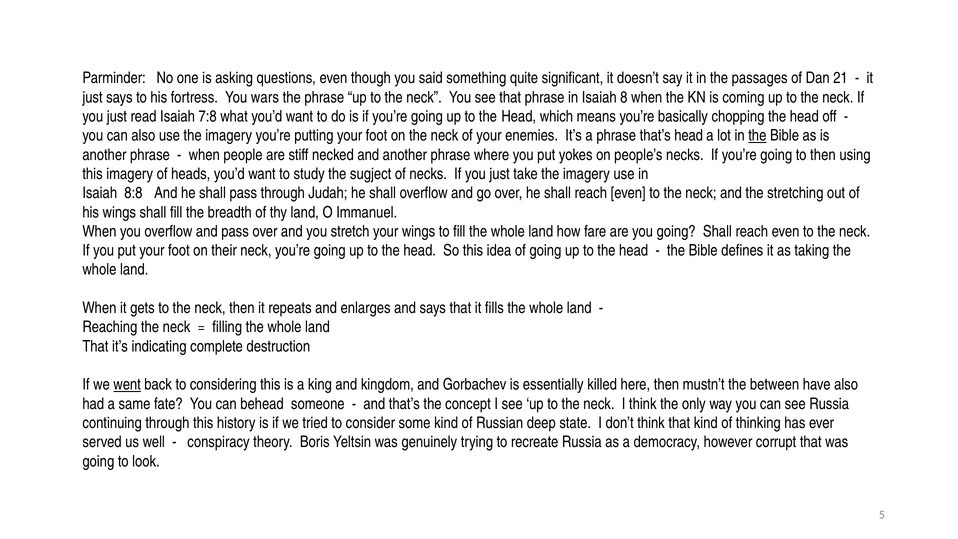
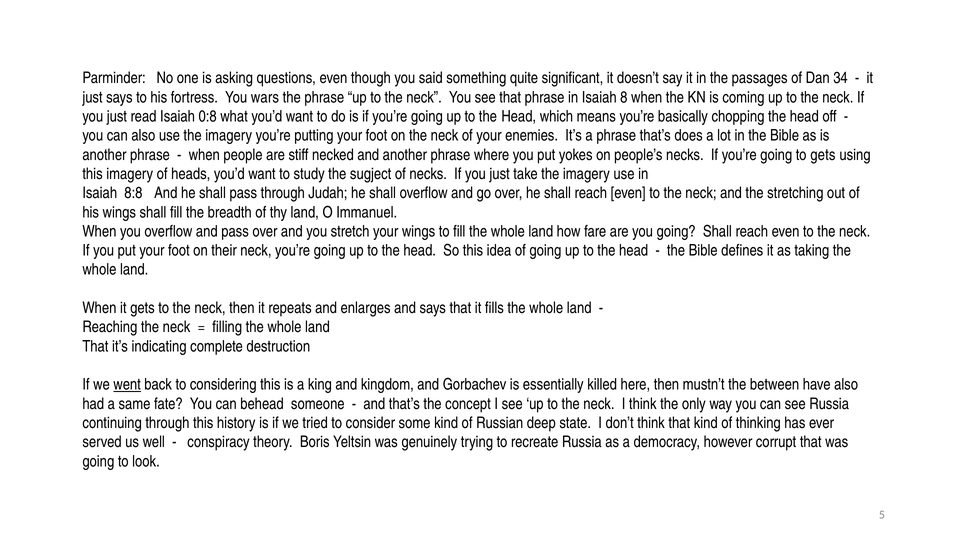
21: 21 -> 34
7:8: 7:8 -> 0:8
that’s head: head -> does
the at (757, 136) underline: present -> none
to then: then -> gets
